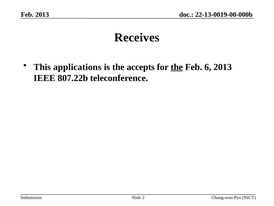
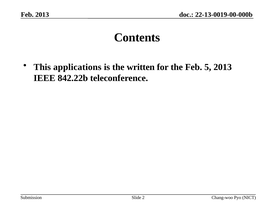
Receives: Receives -> Contents
accepts: accepts -> written
the at (177, 67) underline: present -> none
6: 6 -> 5
807.22b: 807.22b -> 842.22b
